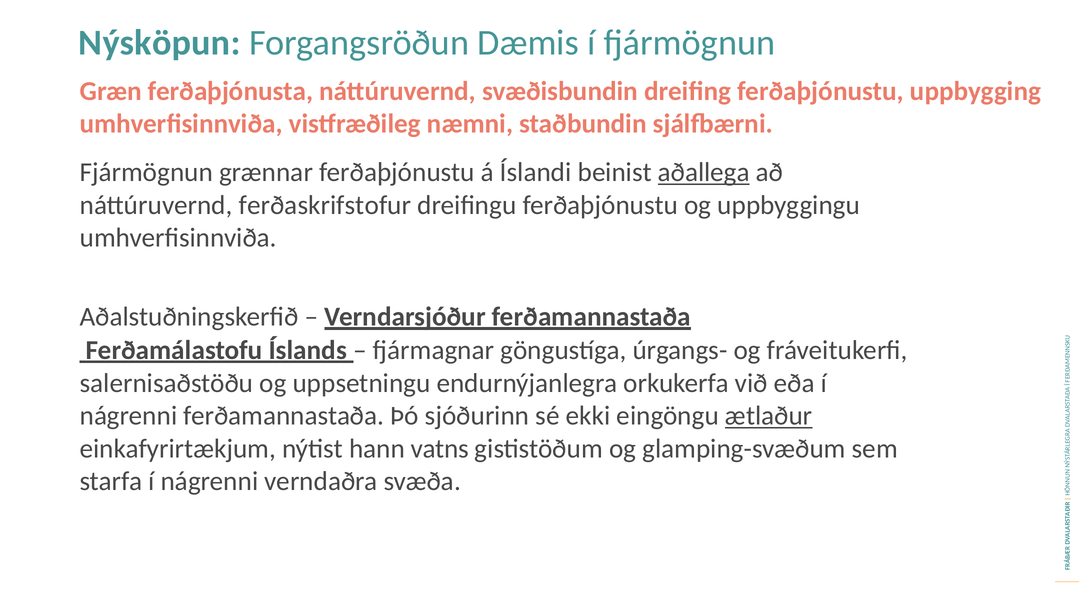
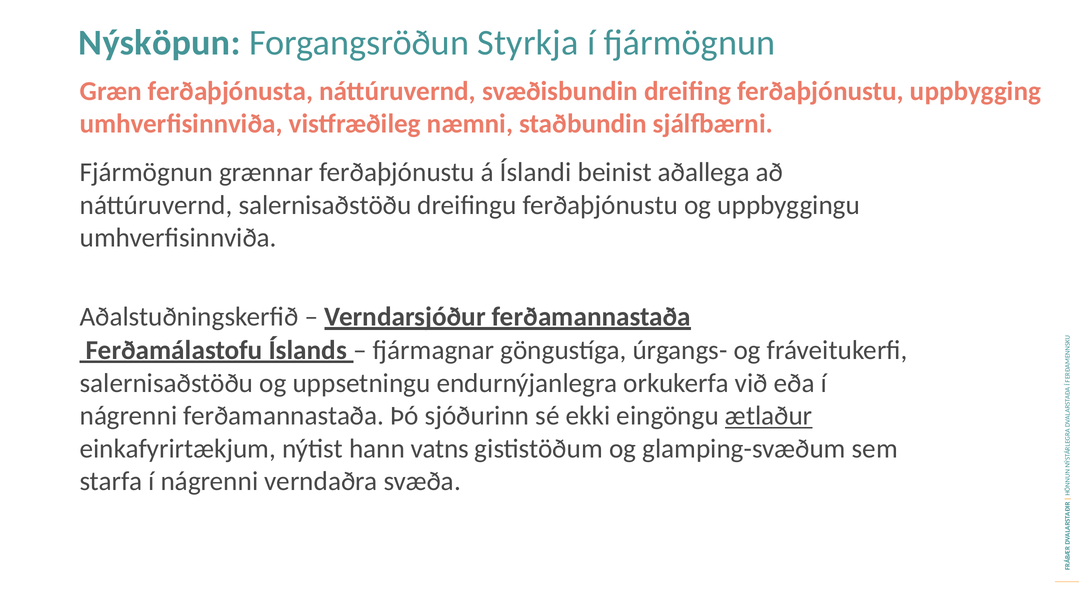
Dæmis: Dæmis -> Styrkja
aðallega underline: present -> none
náttúruvernd ferðaskrifstofur: ferðaskrifstofur -> salernisaðstöðu
